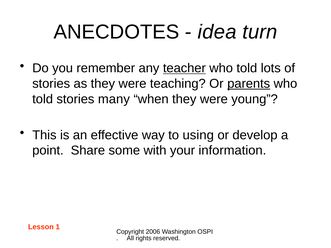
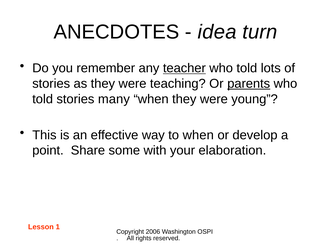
to using: using -> when
information: information -> elaboration
